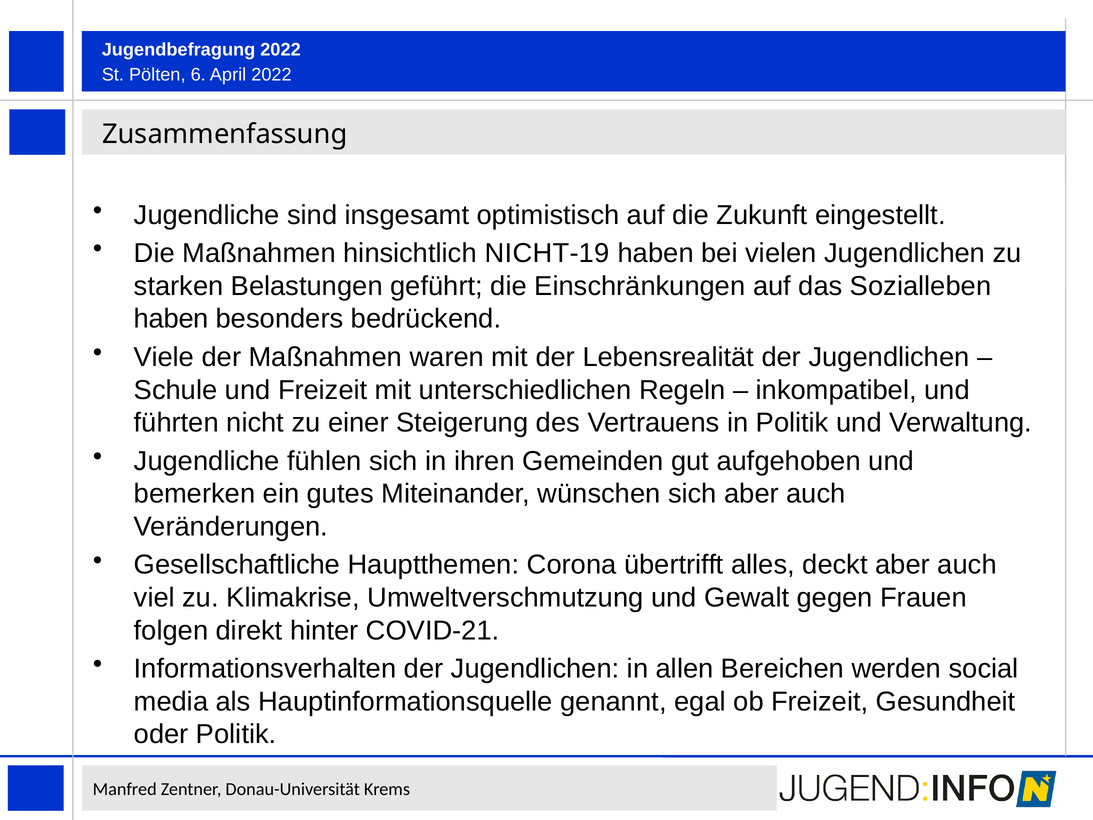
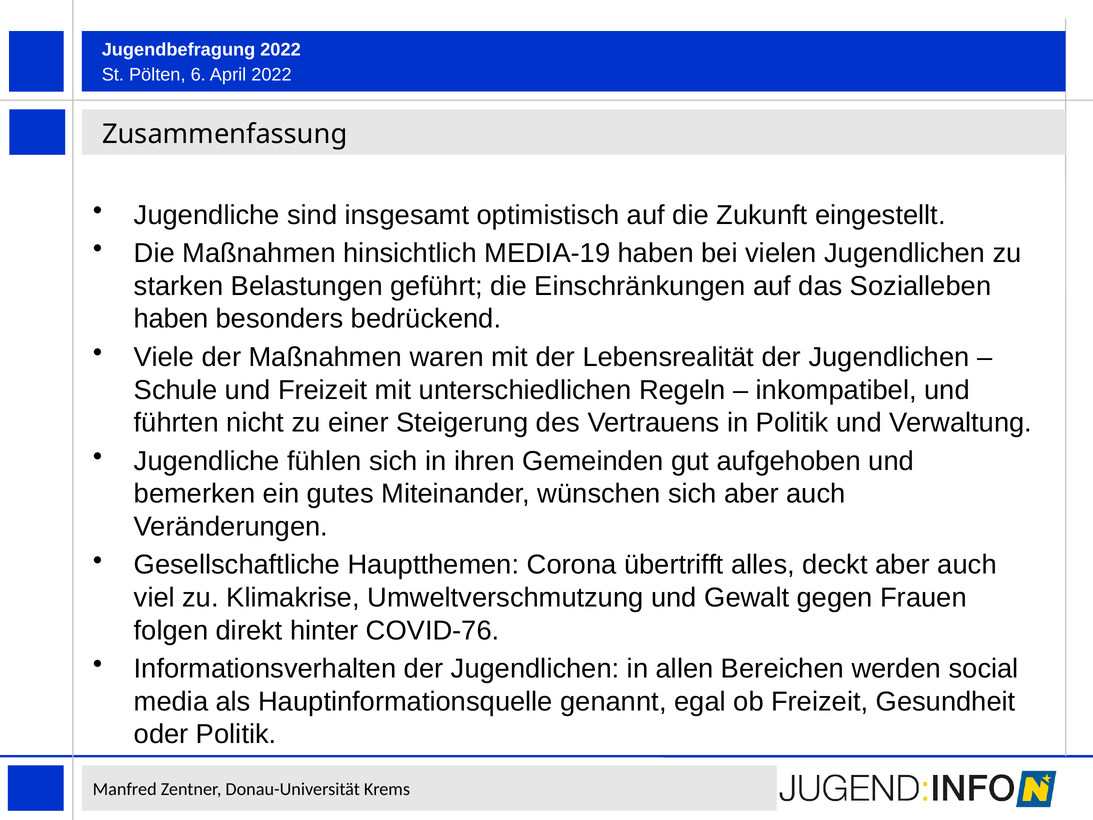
NICHT-19: NICHT-19 -> MEDIA-19
COVID-21: COVID-21 -> COVID-76
